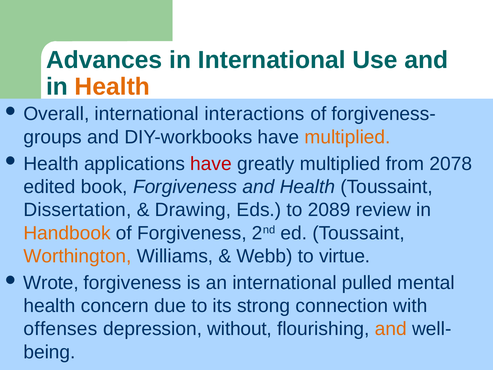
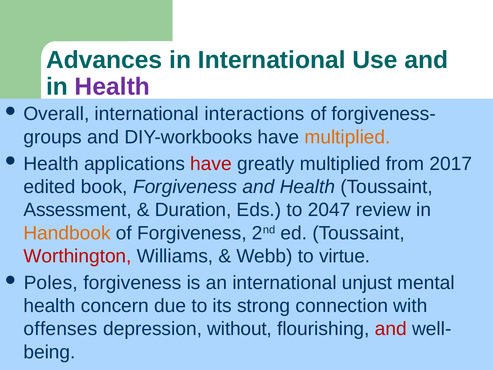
Health at (112, 87) colour: orange -> purple
2078: 2078 -> 2017
Dissertation: Dissertation -> Assessment
Drawing: Drawing -> Duration
2089: 2089 -> 2047
Worthington colour: orange -> red
Wrote: Wrote -> Poles
pulled: pulled -> unjust
and at (391, 329) colour: orange -> red
